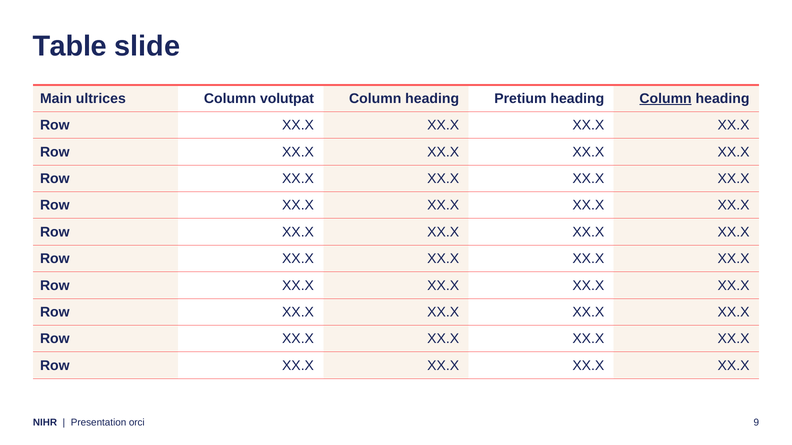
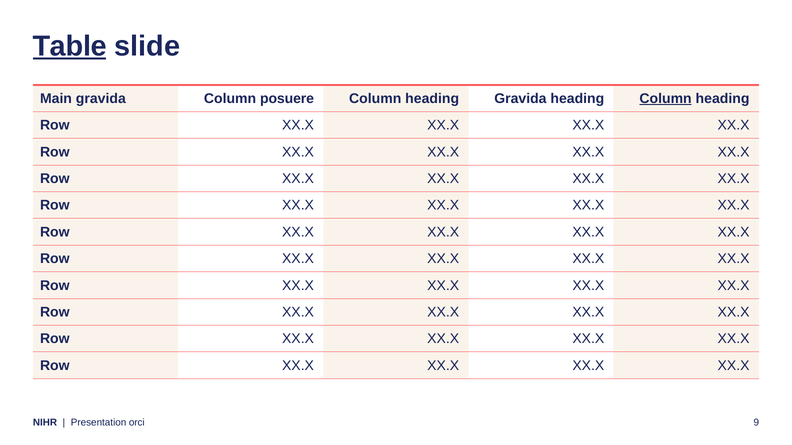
Table underline: none -> present
Main ultrices: ultrices -> gravida
volutpat: volutpat -> posuere
heading Pretium: Pretium -> Gravida
